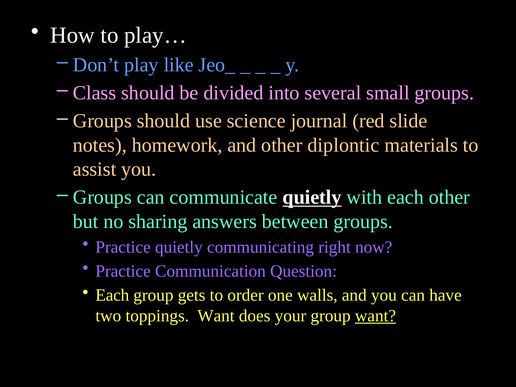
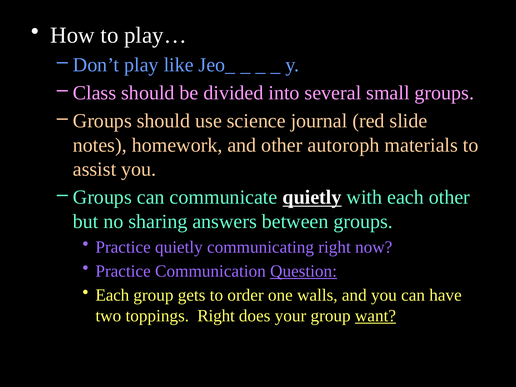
diplontic: diplontic -> autoroph
Question underline: none -> present
toppings Want: Want -> Right
